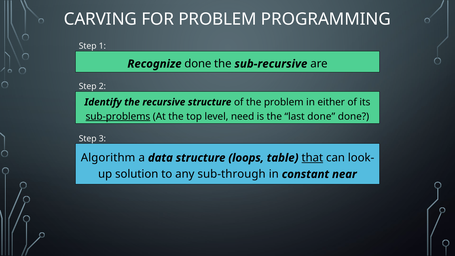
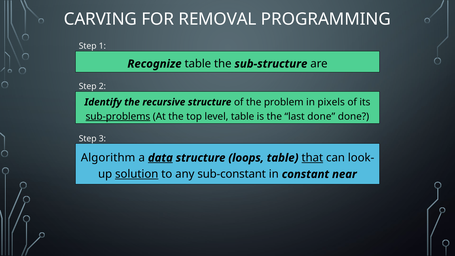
FOR PROBLEM: PROBLEM -> REMOVAL
Recognize done: done -> table
sub-recursive: sub-recursive -> sub-structure
either: either -> pixels
level need: need -> table
data underline: none -> present
solution underline: none -> present
sub-through: sub-through -> sub-constant
